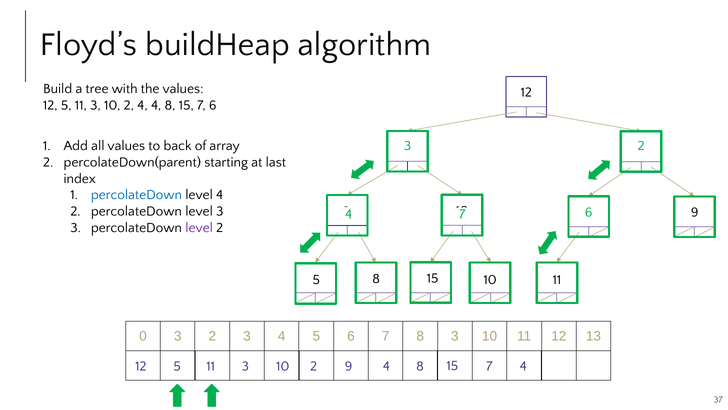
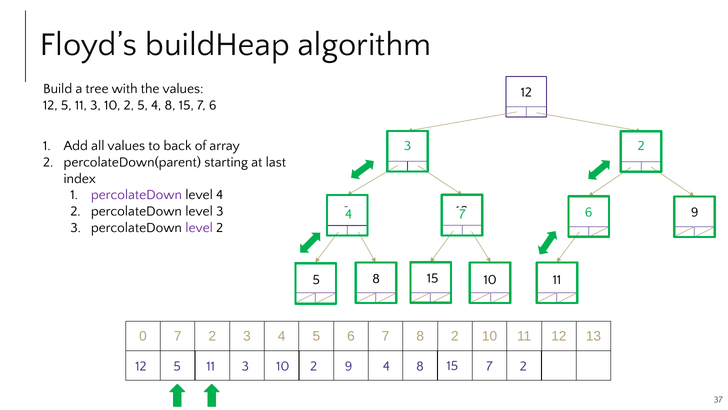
2 4: 4 -> 5
percolateDown at (136, 195) colour: blue -> purple
0 3: 3 -> 7
8 3: 3 -> 2
15 7 4: 4 -> 2
